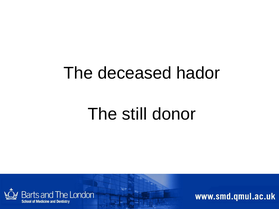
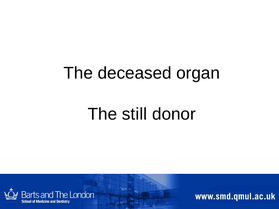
hador: hador -> organ
